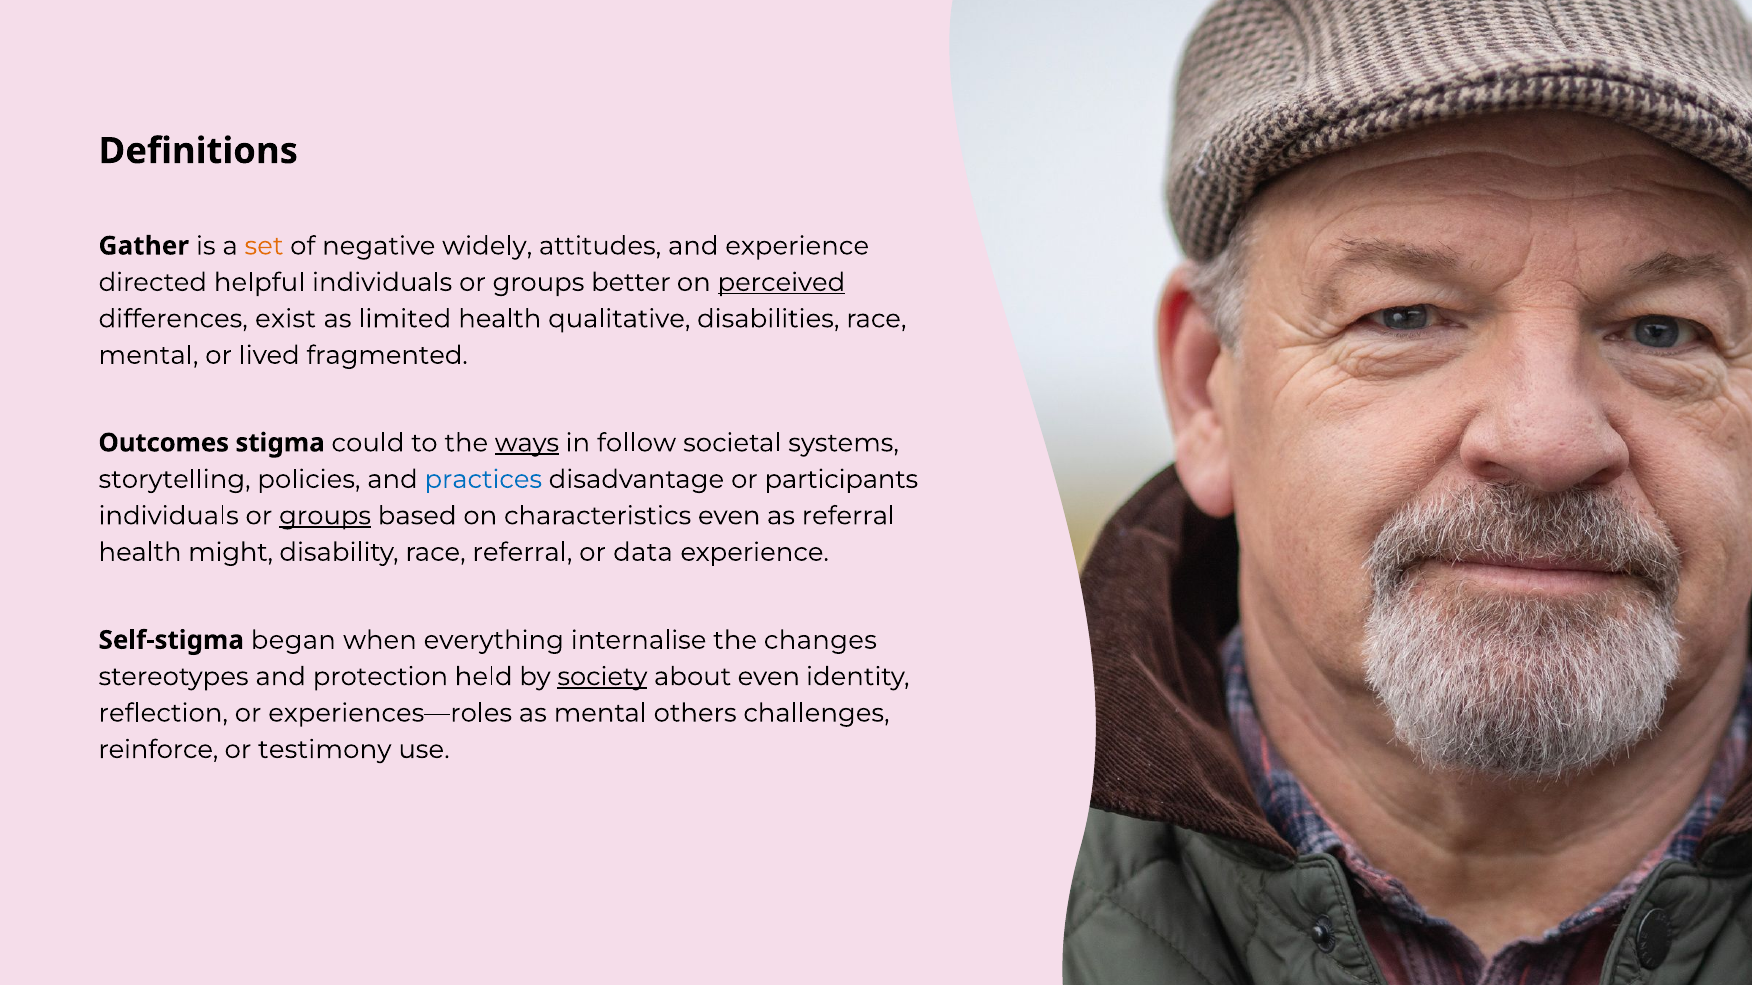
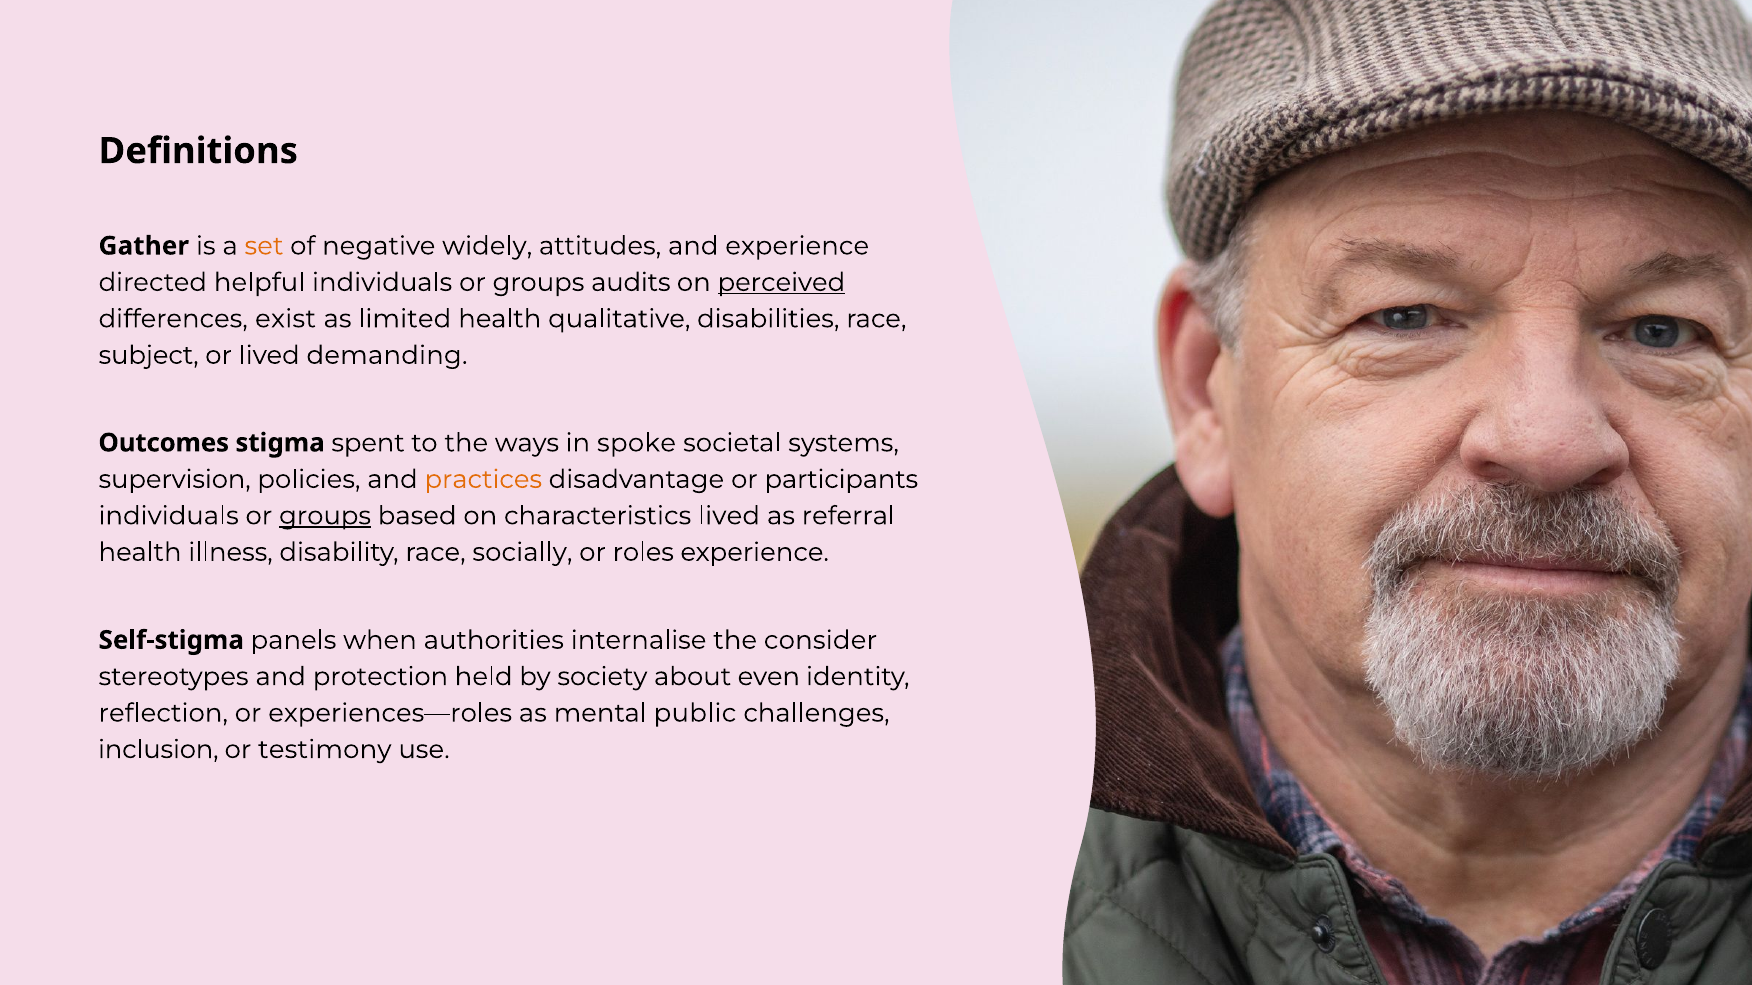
better: better -> audits
mental at (148, 355): mental -> subject
fragmented: fragmented -> demanding
could: could -> spent
ways underline: present -> none
follow: follow -> spoke
storytelling: storytelling -> supervision
practices colour: blue -> orange
characteristics even: even -> lived
might: might -> illness
race referral: referral -> socially
data: data -> roles
began: began -> panels
everything: everything -> authorities
changes: changes -> consider
society underline: present -> none
others: others -> public
reinforce: reinforce -> inclusion
